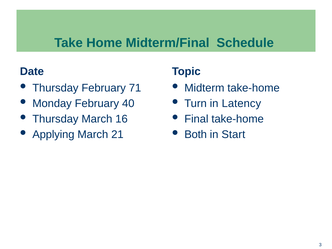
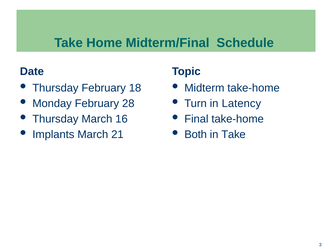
71: 71 -> 18
40: 40 -> 28
Applying: Applying -> Implants
in Start: Start -> Take
